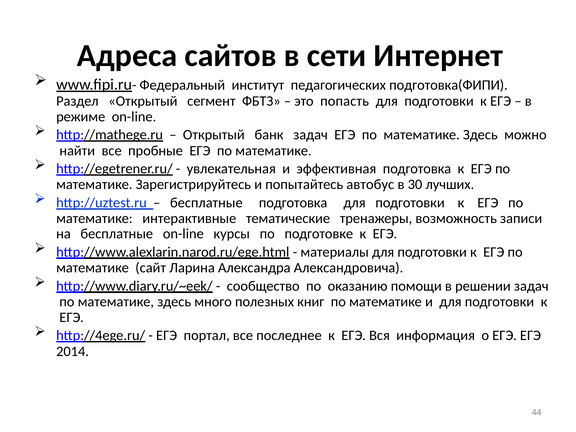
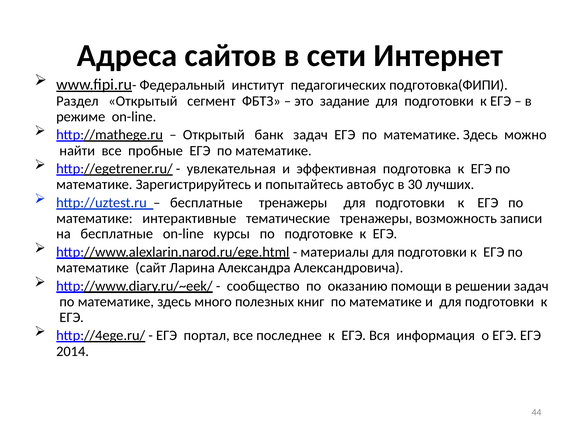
попасть: попасть -> задание
бесплатные подготовка: подготовка -> тренажеры
